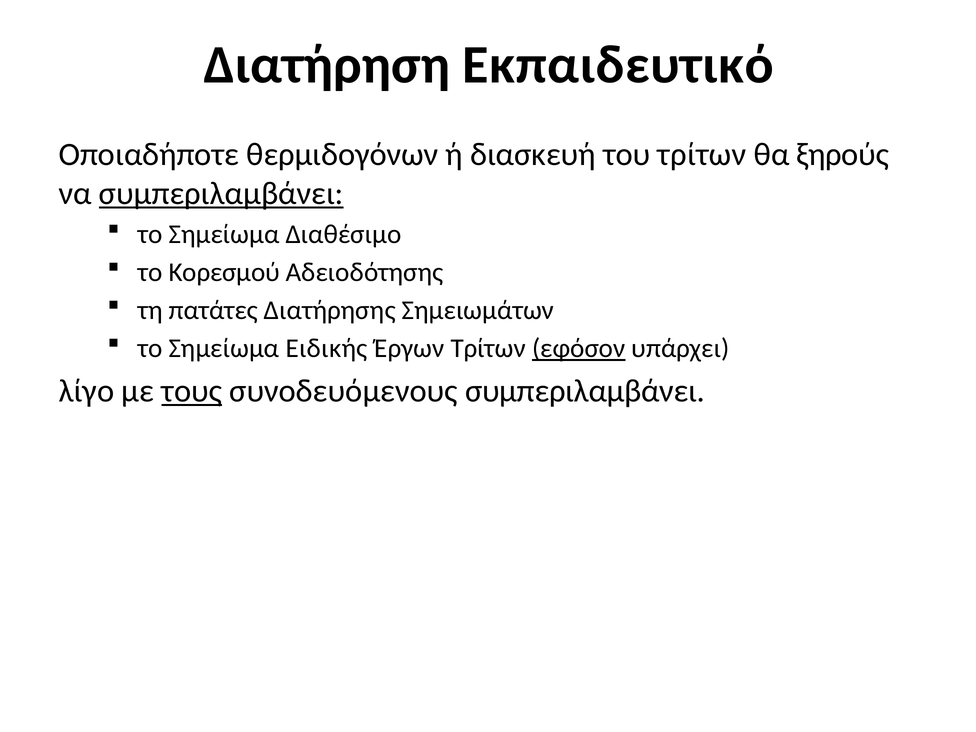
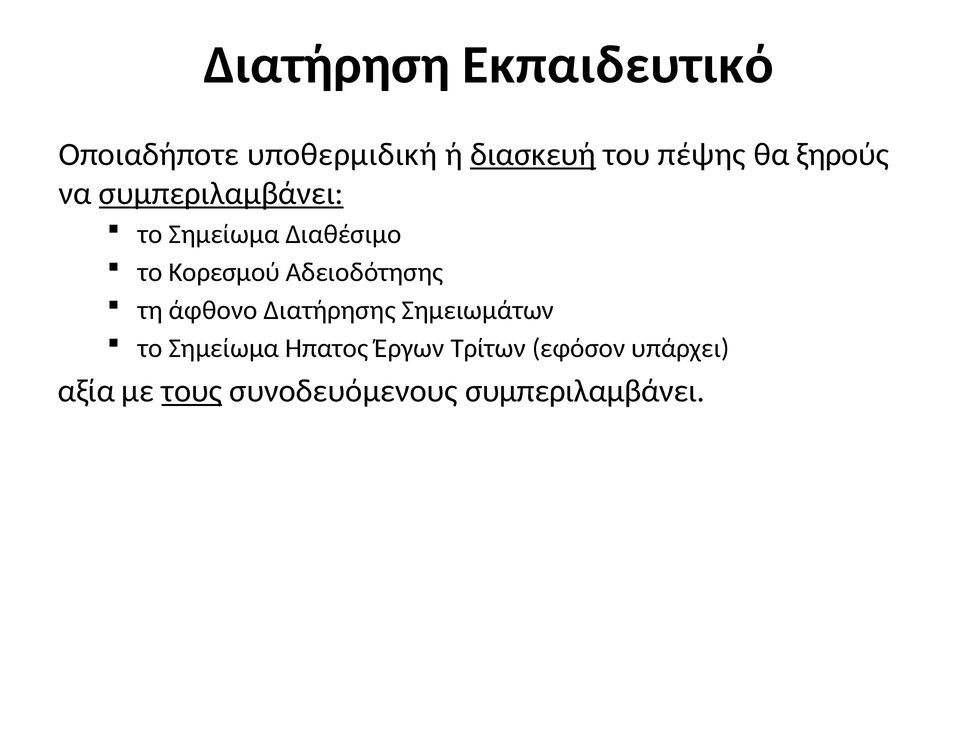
θερμιδογόνων: θερμιδογόνων -> υποθερμιδική
διασκευή underline: none -> present
του τρίτων: τρίτων -> πέψης
πατάτες: πατάτες -> άφθονο
Ειδικής: Ειδικής -> Ηπατος
εφόσον underline: present -> none
λίγο: λίγο -> αξία
